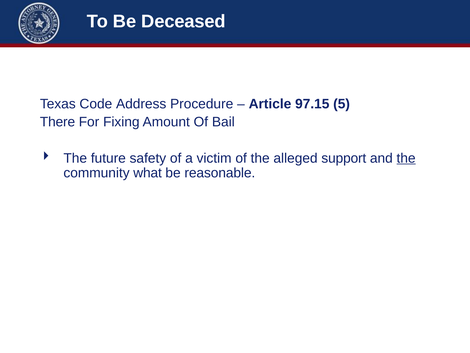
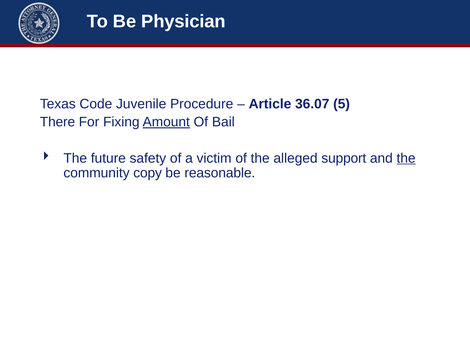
Deceased: Deceased -> Physician
Address: Address -> Juvenile
97.15: 97.15 -> 36.07
Amount underline: none -> present
what: what -> copy
